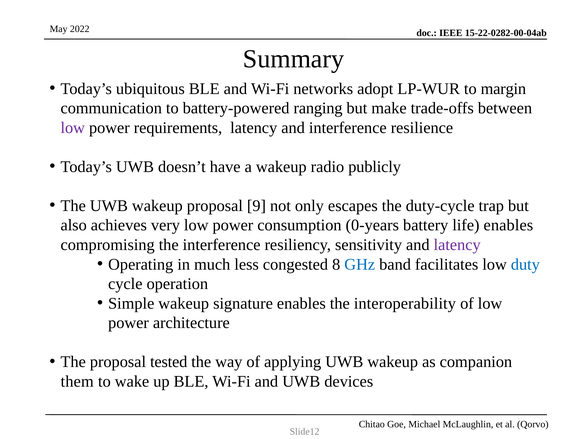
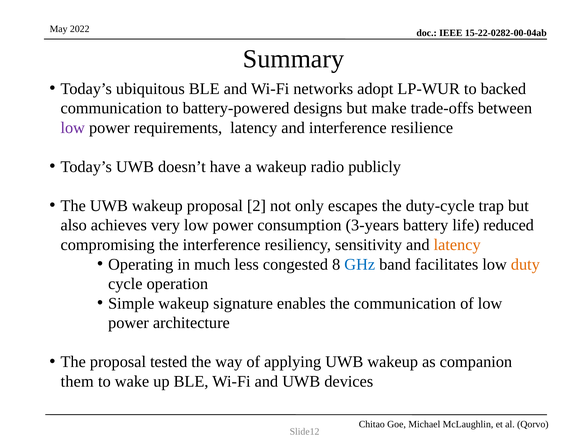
margin: margin -> backed
ranging: ranging -> designs
9: 9 -> 2
0-years: 0-years -> 3-years
life enables: enables -> reduced
latency at (457, 245) colour: purple -> orange
duty colour: blue -> orange
the interoperability: interoperability -> communication
